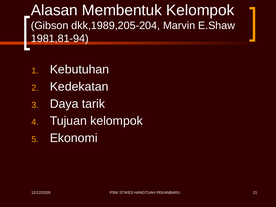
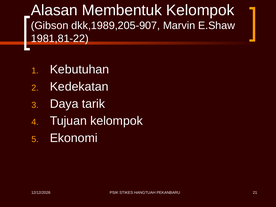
dkk,1989,205-204: dkk,1989,205-204 -> dkk,1989,205-907
1981,81-94: 1981,81-94 -> 1981,81-22
